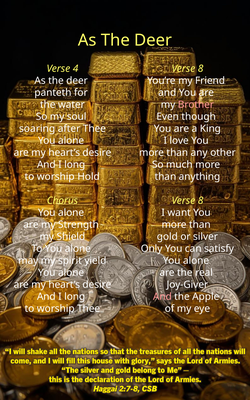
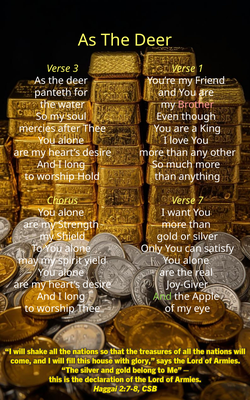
4: 4 -> 3
8 at (201, 69): 8 -> 1
soaring: soaring -> mercies
8 at (201, 201): 8 -> 7
And at (162, 297) colour: pink -> light green
